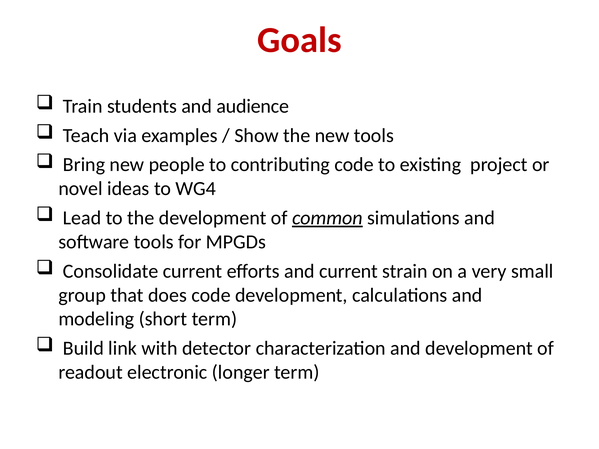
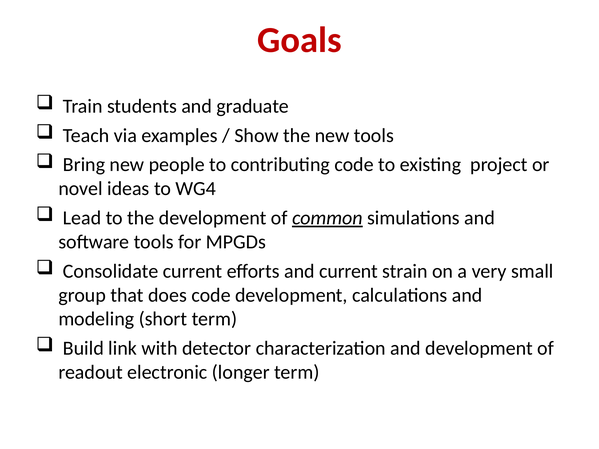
audience: audience -> graduate
